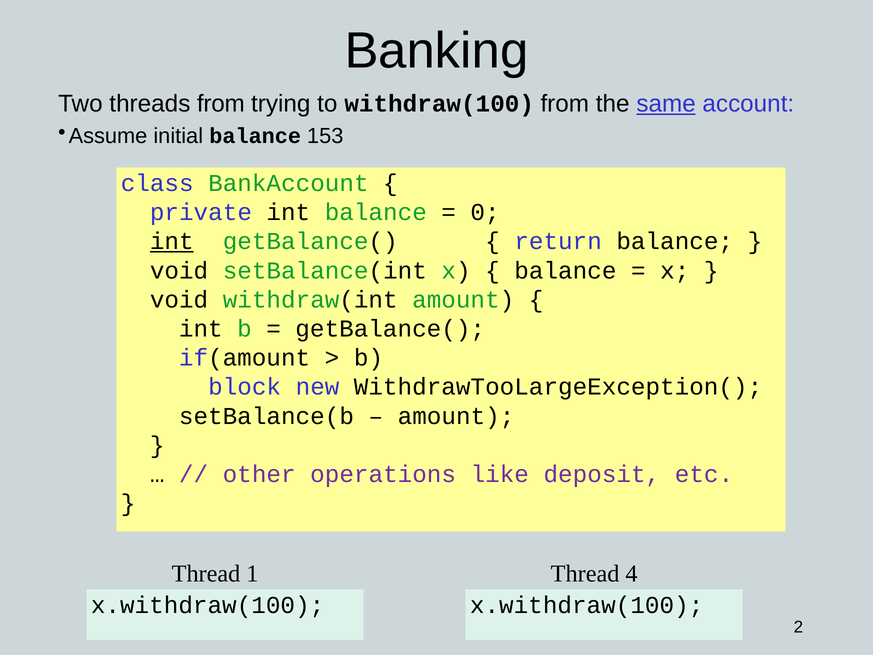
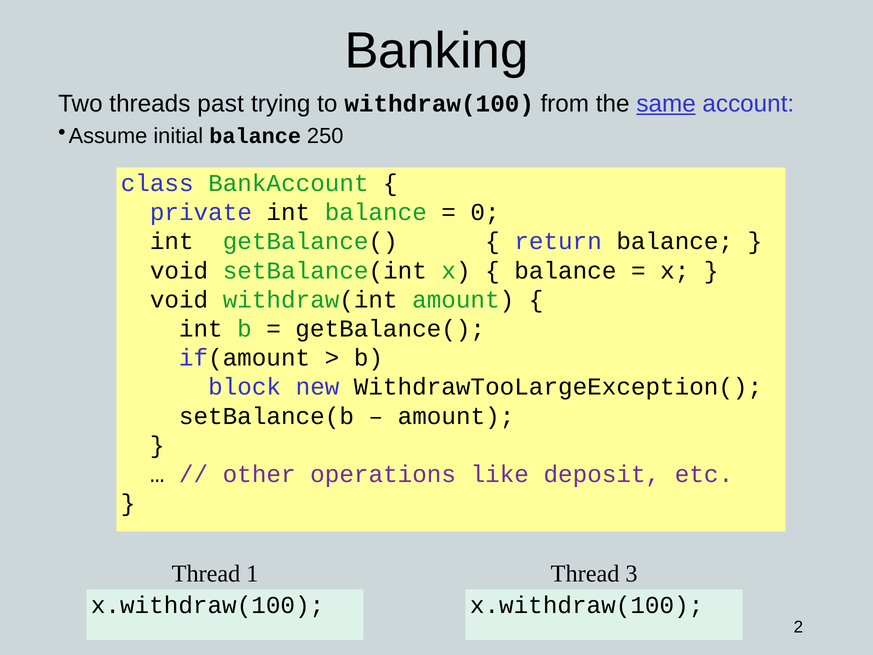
threads from: from -> past
153: 153 -> 250
int at (172, 241) underline: present -> none
4: 4 -> 3
